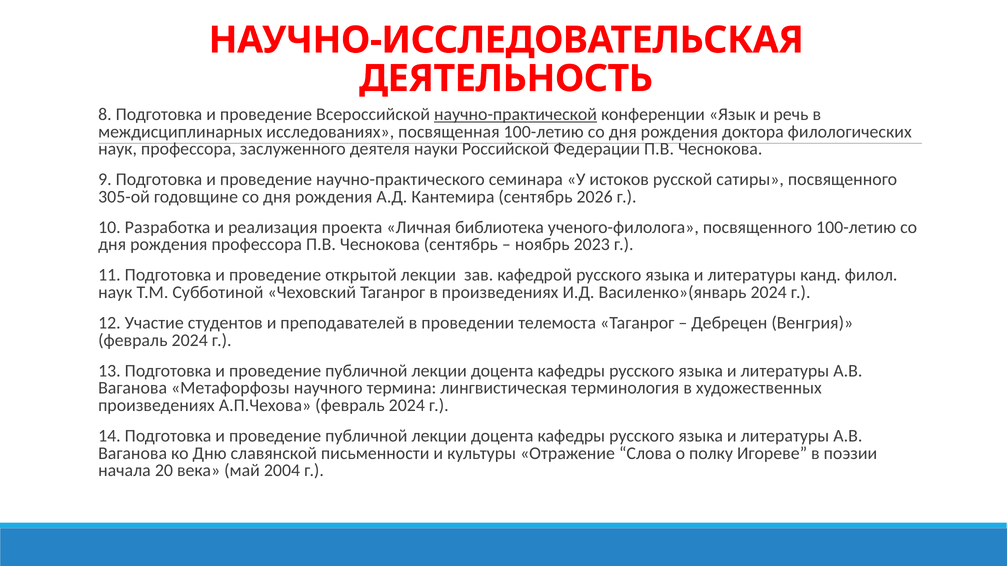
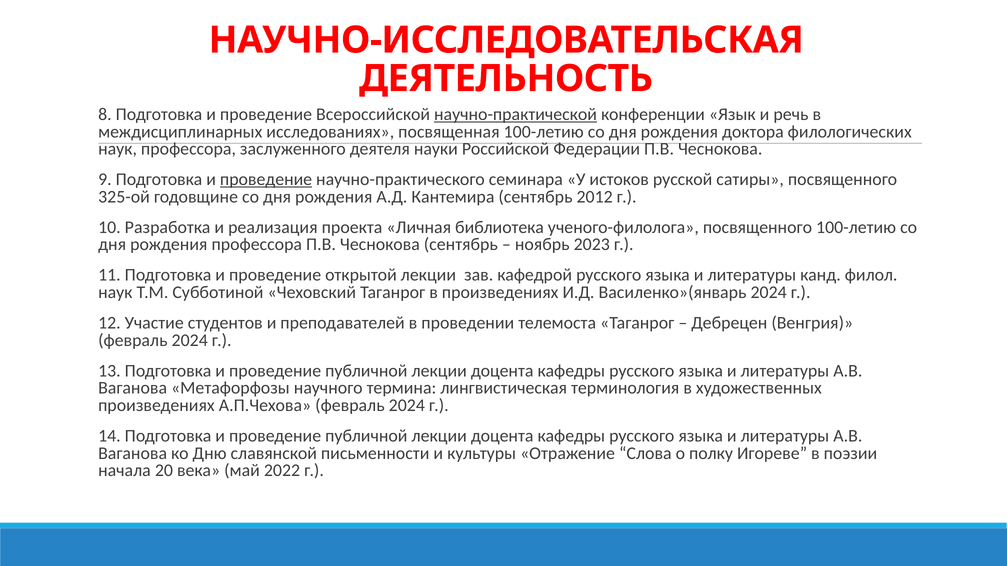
проведение at (266, 180) underline: none -> present
305-ой: 305-ой -> 325-ой
2026: 2026 -> 2012
2004: 2004 -> 2022
